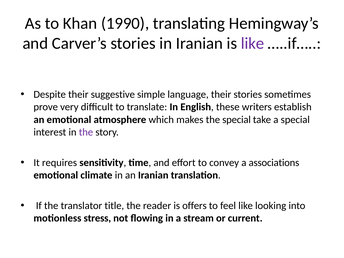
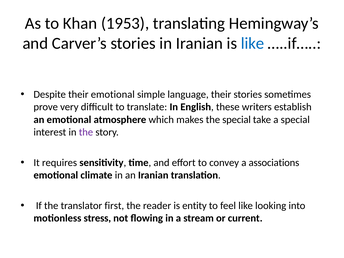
1990: 1990 -> 1953
like at (252, 43) colour: purple -> blue
their suggestive: suggestive -> emotional
title: title -> first
offers: offers -> entity
